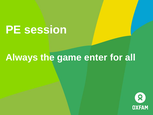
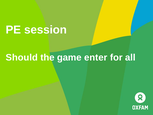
Always: Always -> Should
